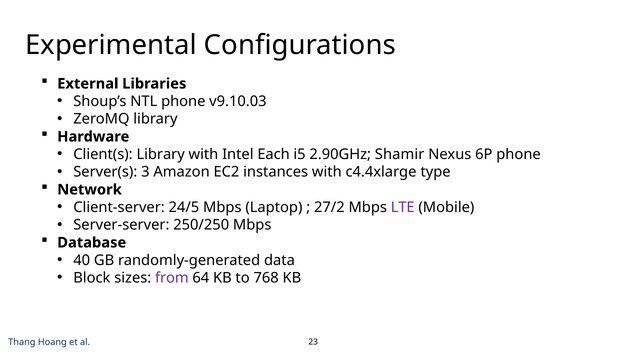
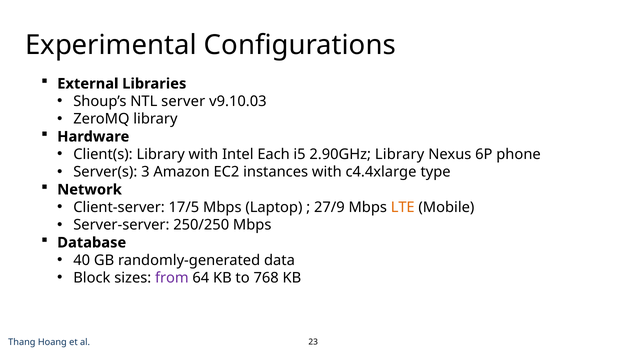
NTL phone: phone -> server
2.90GHz Shamir: Shamir -> Library
24/5: 24/5 -> 17/5
27/2: 27/2 -> 27/9
LTE colour: purple -> orange
